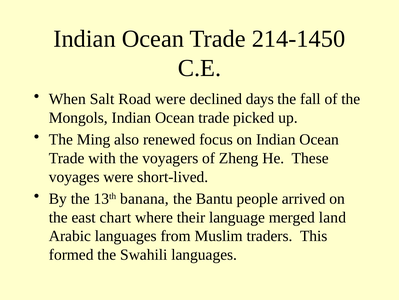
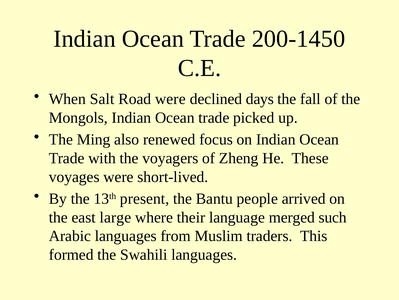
214-1450: 214-1450 -> 200-1450
banana: banana -> present
chart: chart -> large
land: land -> such
